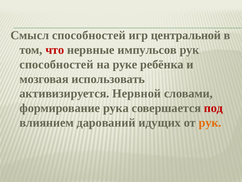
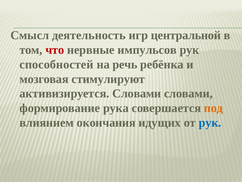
Смысл способностей: способностей -> деятельность
руке: руке -> речь
использовать: использовать -> стимулируют
активизируется Нервной: Нервной -> Словами
под colour: red -> orange
дарований: дарований -> окончания
рук at (210, 122) colour: orange -> blue
